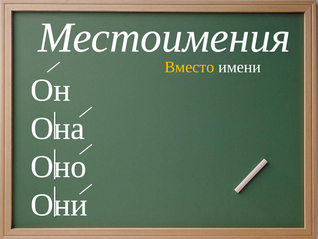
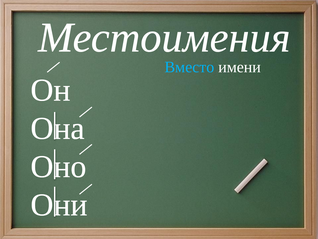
Вместо colour: yellow -> light blue
